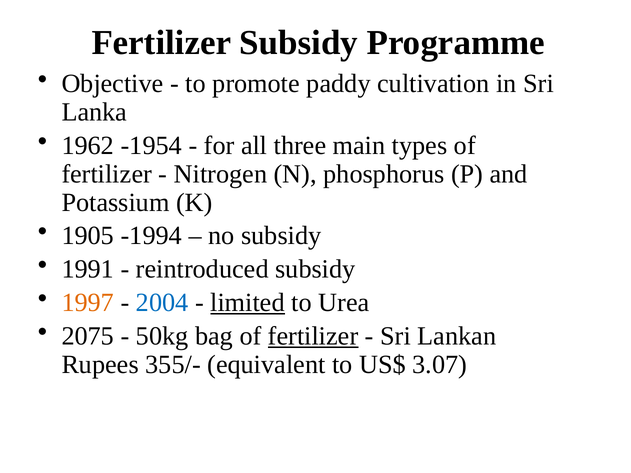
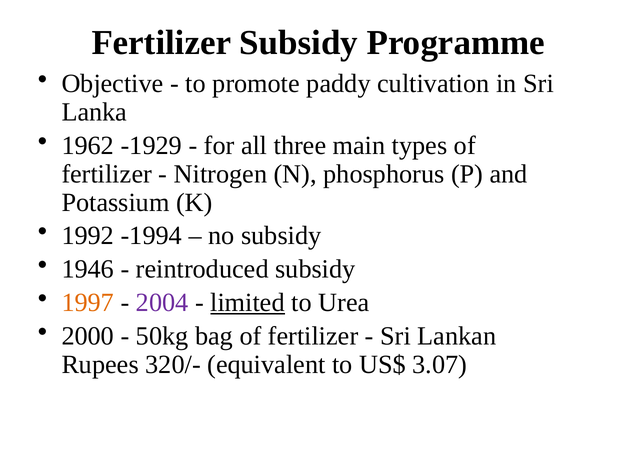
-1954: -1954 -> -1929
1905: 1905 -> 1992
1991: 1991 -> 1946
2004 colour: blue -> purple
2075: 2075 -> 2000
fertilizer at (313, 336) underline: present -> none
355/-: 355/- -> 320/-
